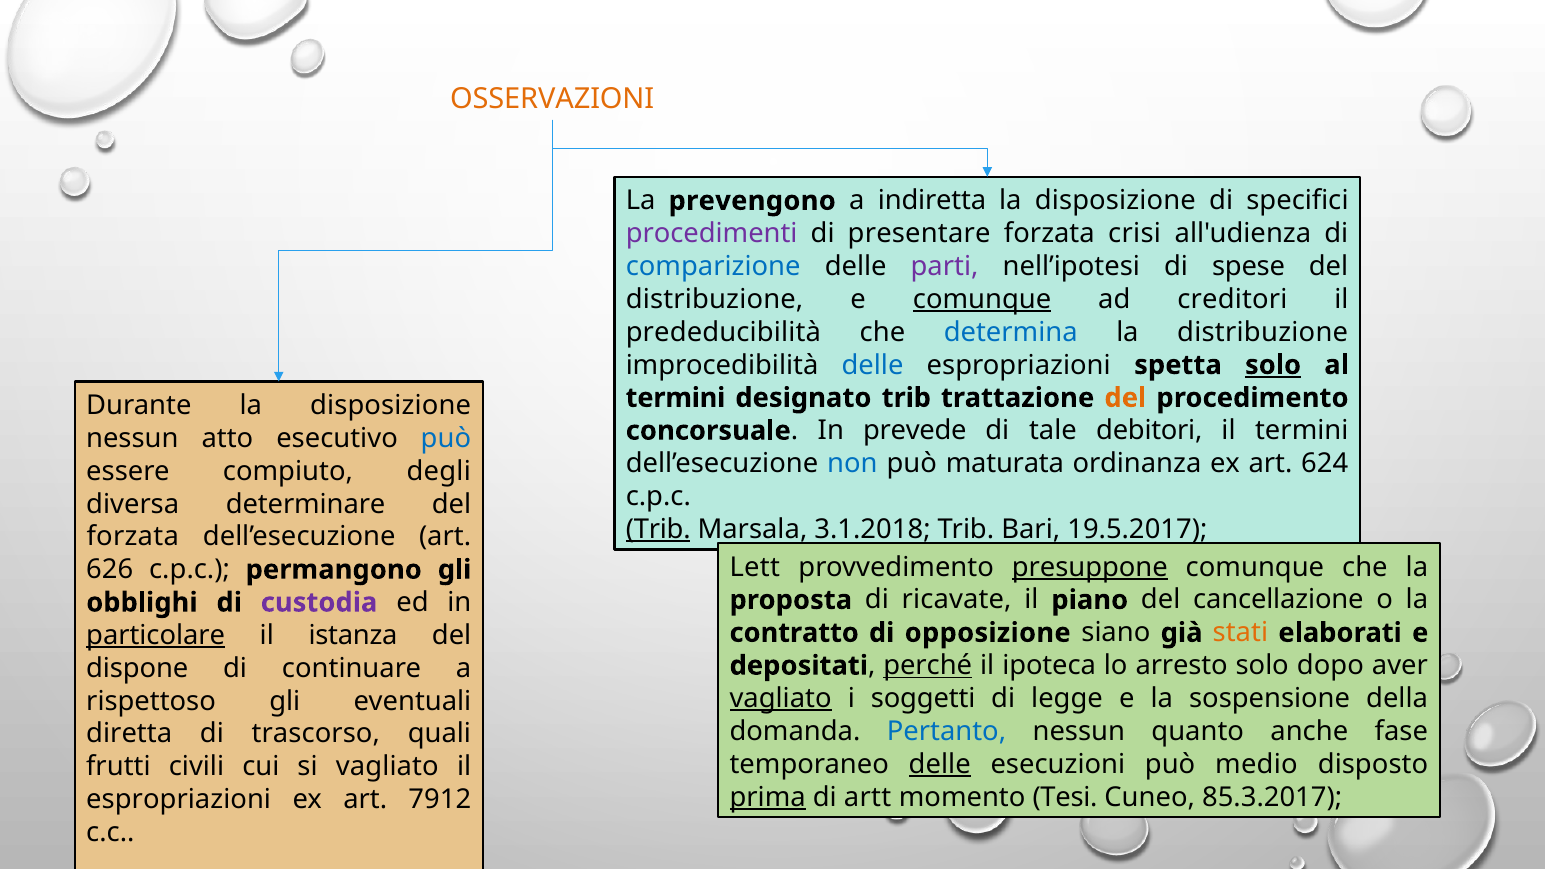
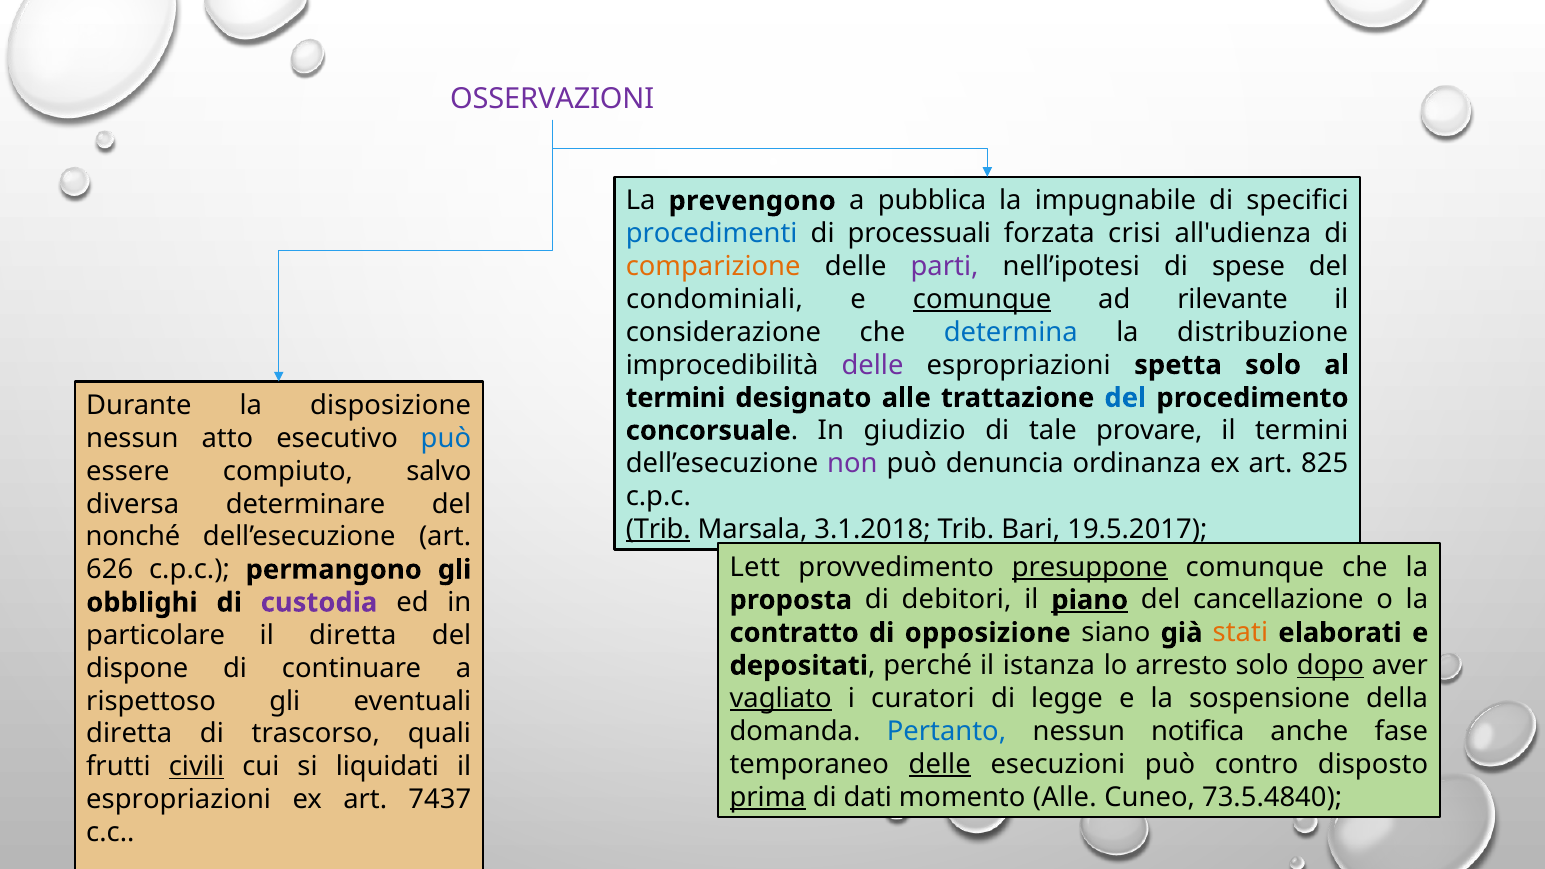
OSSERVAZIONI colour: orange -> purple
indiretta: indiretta -> pubblica
disposizione at (1115, 201): disposizione -> impugnabile
procedimenti colour: purple -> blue
presentare: presentare -> processuali
comparizione colour: blue -> orange
distribuzione at (715, 299): distribuzione -> condominiali
creditori: creditori -> rilevante
prededucibilità: prededucibilità -> considerazione
delle at (873, 365) colour: blue -> purple
solo at (1273, 365) underline: present -> none
designato trib: trib -> alle
del at (1125, 398) colour: orange -> blue
prevede: prevede -> giudizio
debitori: debitori -> provare
non colour: blue -> purple
maturata: maturata -> denuncia
624: 624 -> 825
degli: degli -> salvo
forzata at (133, 537): forzata -> nonché
ricavate: ricavate -> debitori
piano underline: none -> present
particolare underline: present -> none
il istanza: istanza -> diretta
perché underline: present -> none
ipoteca: ipoteca -> istanza
dopo underline: none -> present
soggetti: soggetti -> curatori
quanto: quanto -> notifica
medio: medio -> contro
civili underline: none -> present
si vagliato: vagliato -> liquidati
artt: artt -> dati
momento Tesi: Tesi -> Alle
85.3.2017: 85.3.2017 -> 73.5.4840
7912: 7912 -> 7437
